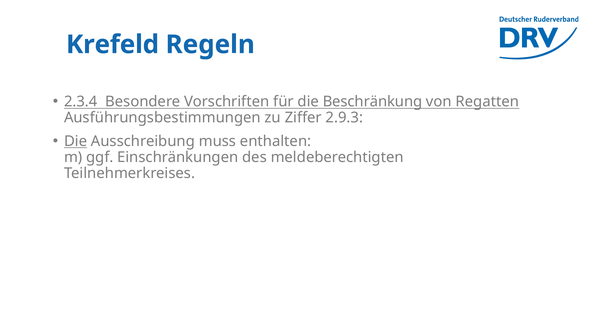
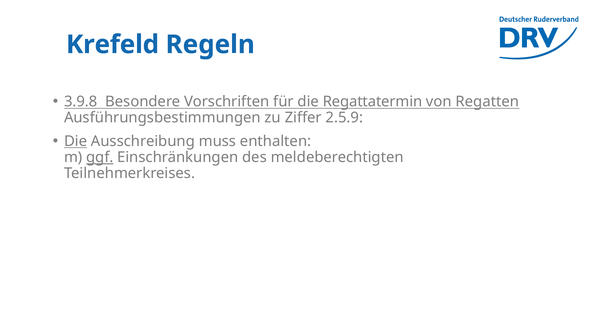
2.3.4: 2.3.4 -> 3.9.8
Beschränkung: Beschränkung -> Regattatermin
2.9.3: 2.9.3 -> 2.5.9
ggf underline: none -> present
